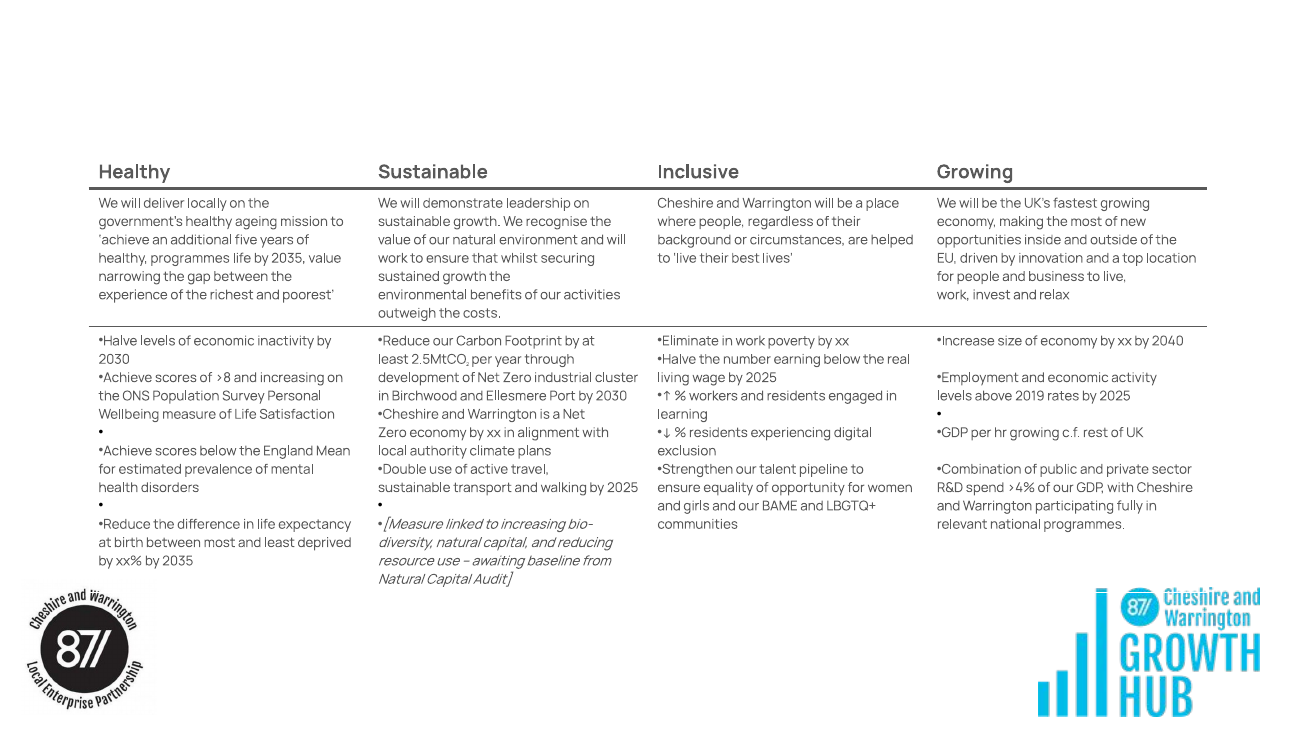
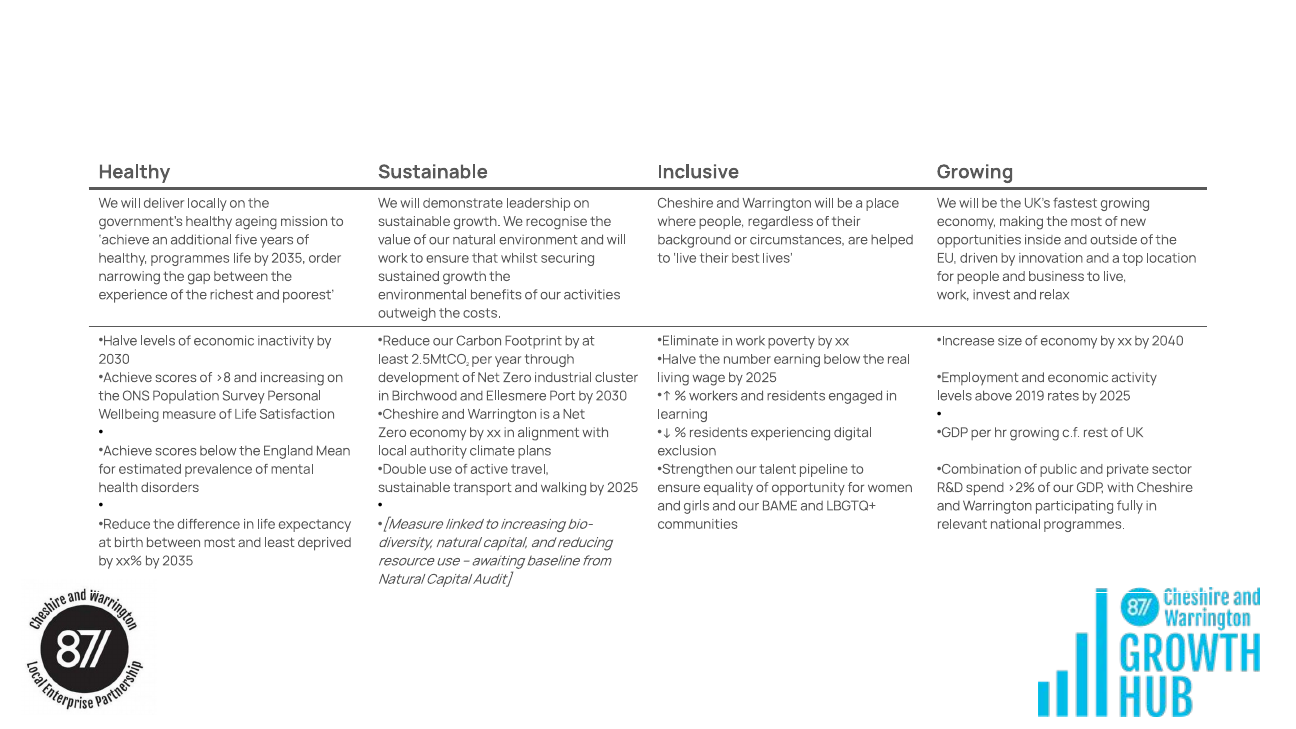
2035 value: value -> order
>4%: >4% -> >2%
